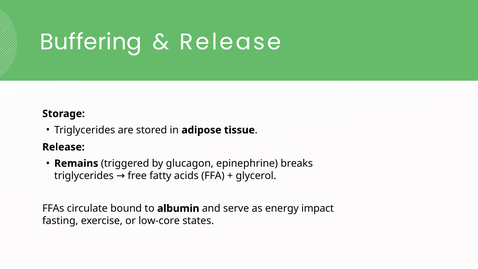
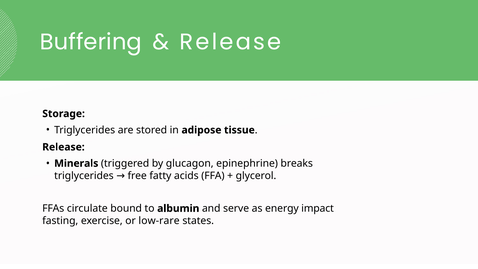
Remains: Remains -> Minerals
low-core: low-core -> low-rare
